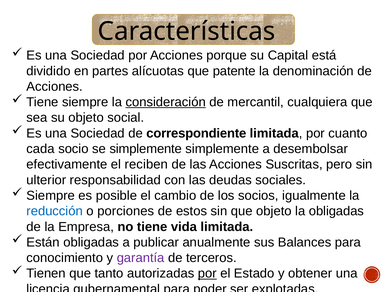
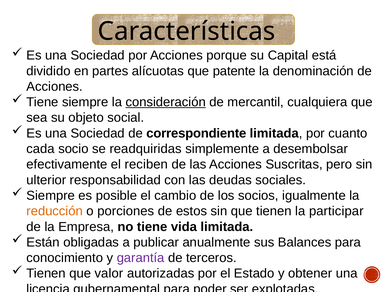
se simplemente: simplemente -> readquiridas
reducción colour: blue -> orange
que objeto: objeto -> tienen
la obligadas: obligadas -> participar
tanto: tanto -> valor
por at (207, 274) underline: present -> none
